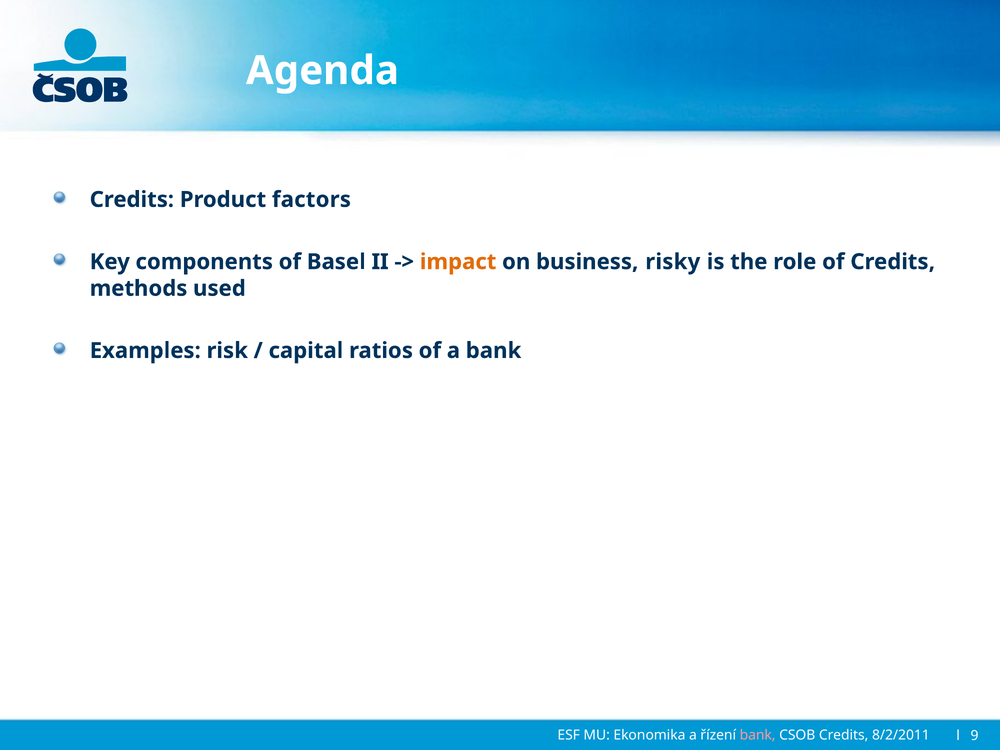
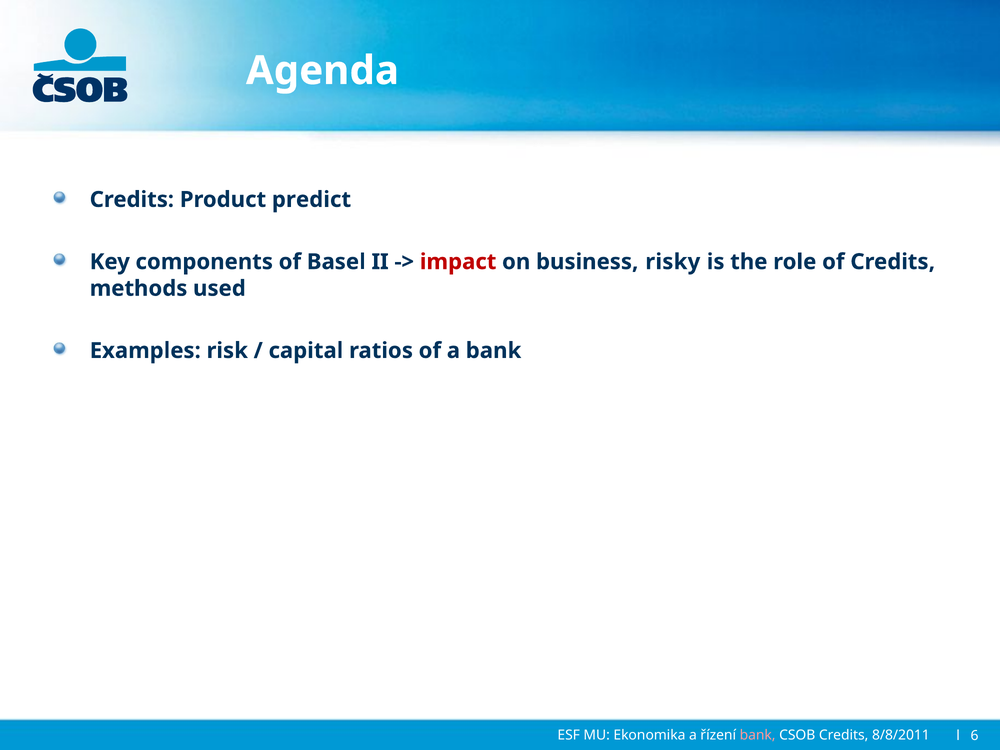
factors: factors -> predict
impact colour: orange -> red
8/2/2011: 8/2/2011 -> 8/8/2011
9: 9 -> 6
